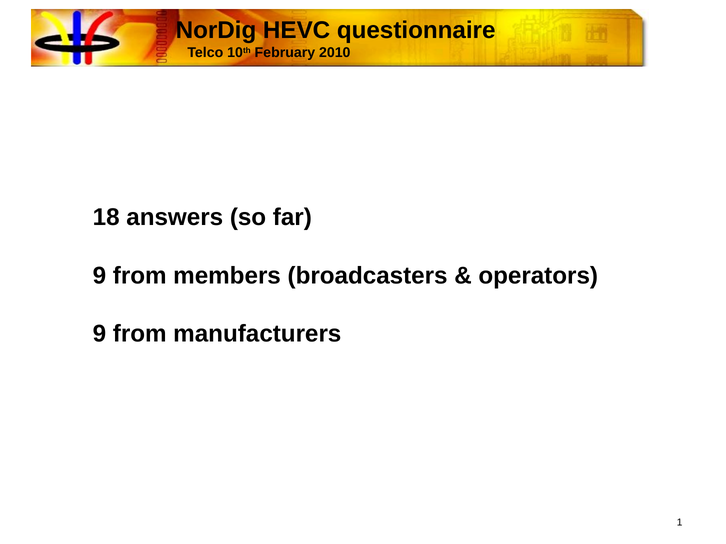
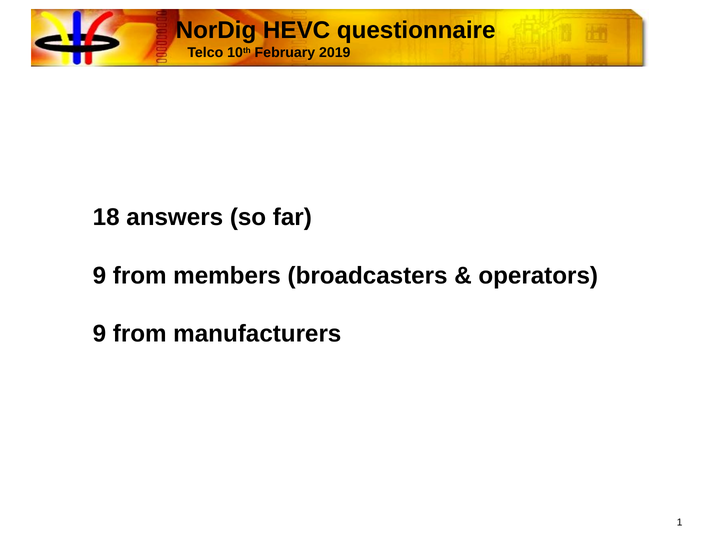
2010: 2010 -> 2019
